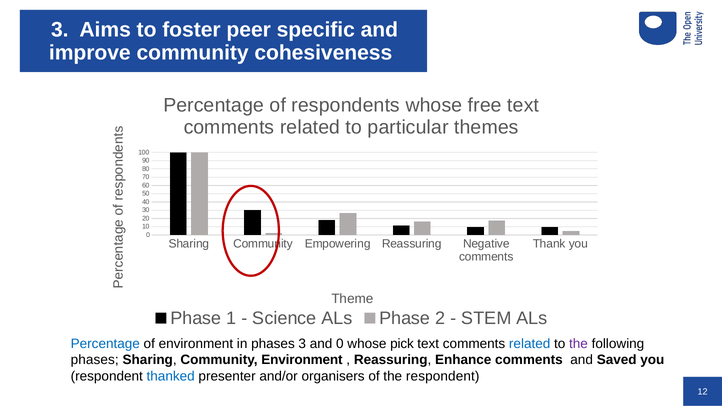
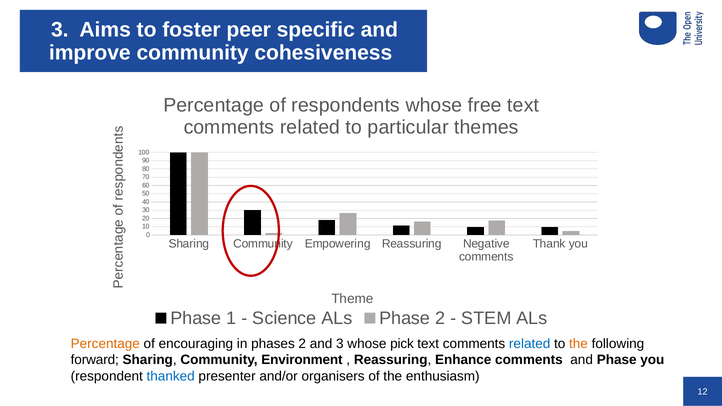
Percentage at (105, 344) colour: blue -> orange
of environment: environment -> encouraging
phases 3: 3 -> 2
and 0: 0 -> 3
the at (579, 344) colour: purple -> orange
phases at (95, 360): phases -> forward
and Saved: Saved -> Phase
the respondent: respondent -> enthusiasm
